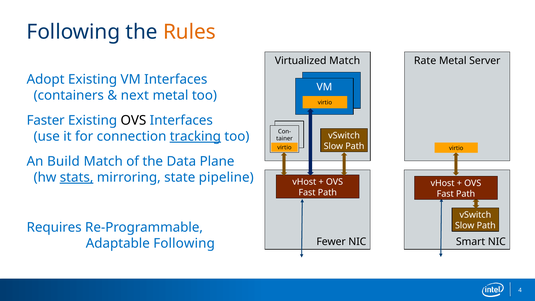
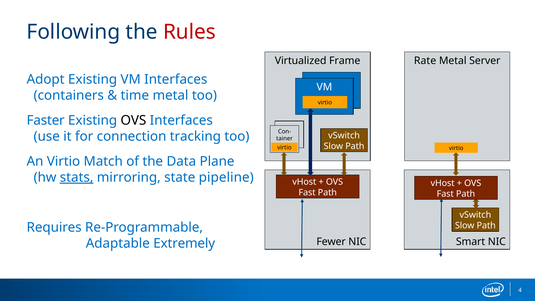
Rules colour: orange -> red
Virtualized Match: Match -> Frame
next: next -> time
tracking underline: present -> none
An Build: Build -> Virtio
Adaptable Following: Following -> Extremely
